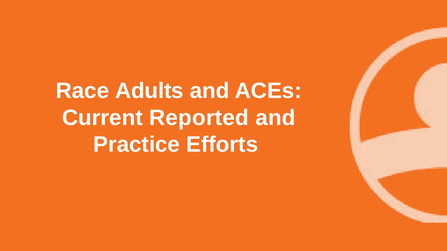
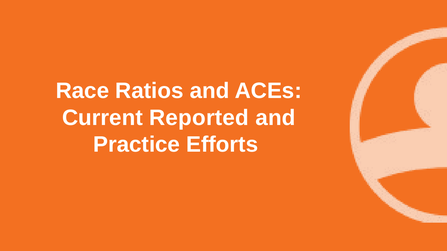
Adults: Adults -> Ratios
